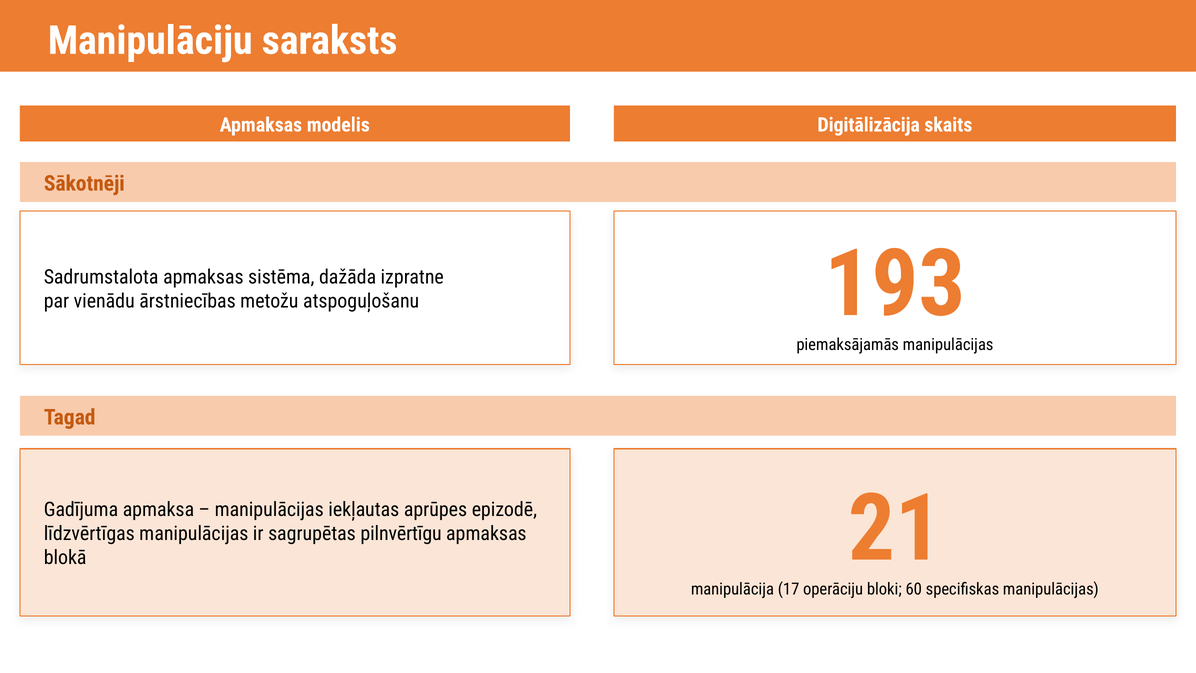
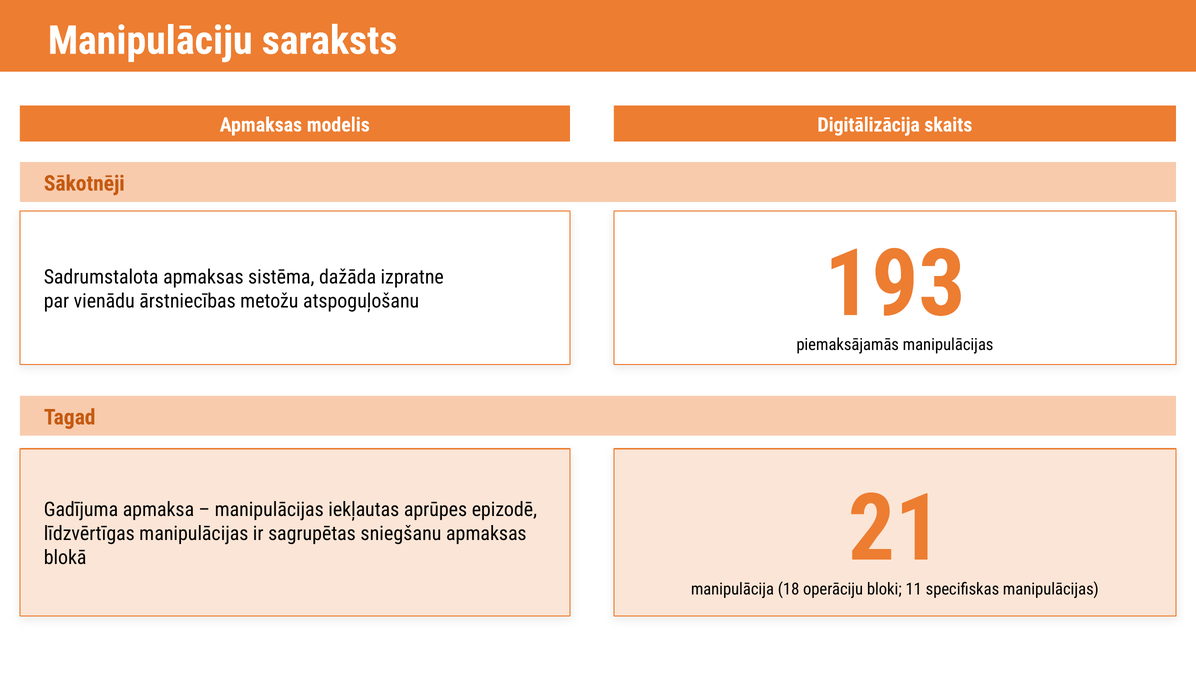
pilnvērtīgu: pilnvērtīgu -> sniegšanu
17: 17 -> 18
60: 60 -> 11
